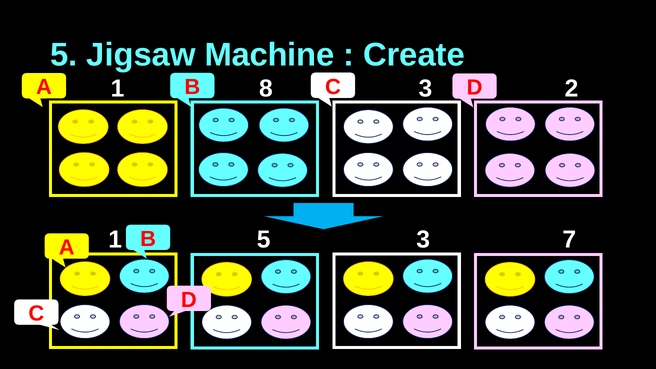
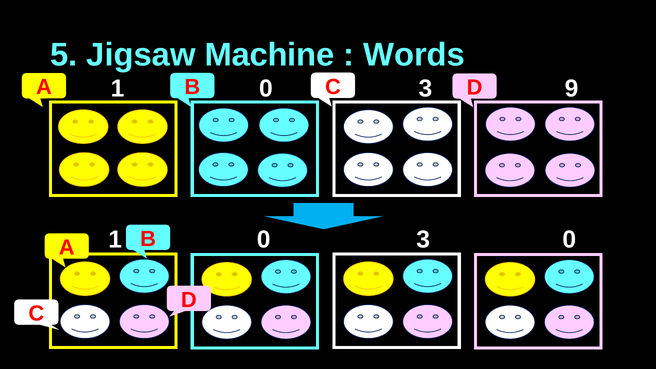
Create: Create -> Words
8 at (266, 89): 8 -> 0
2: 2 -> 9
5 at (264, 239): 5 -> 0
3 7: 7 -> 0
